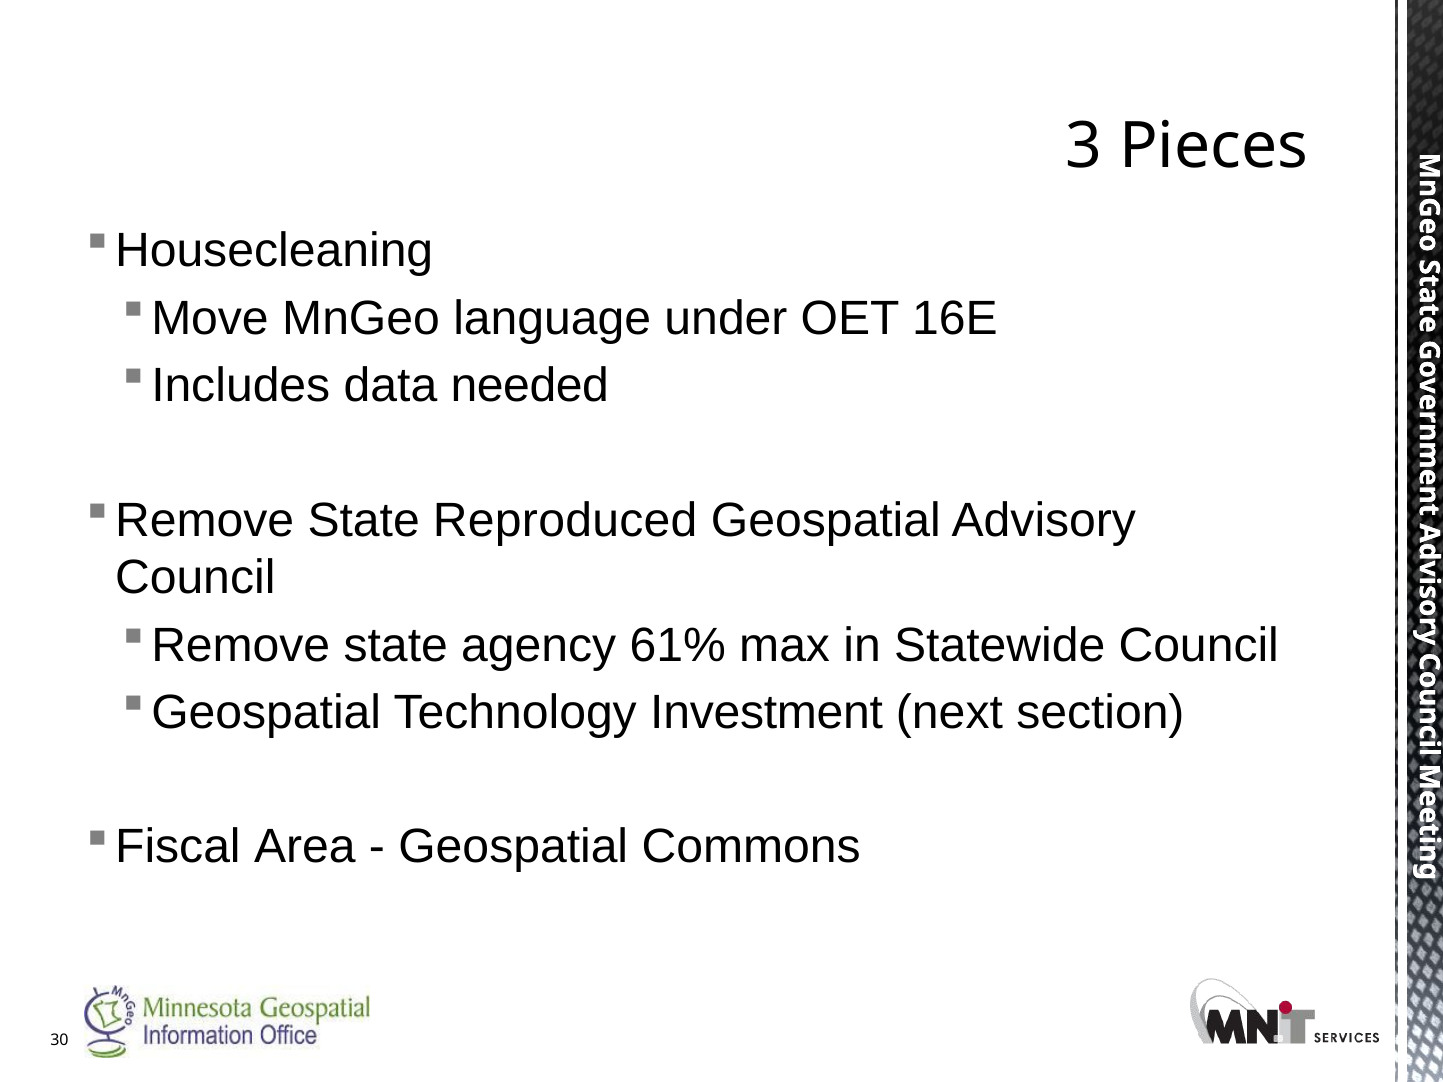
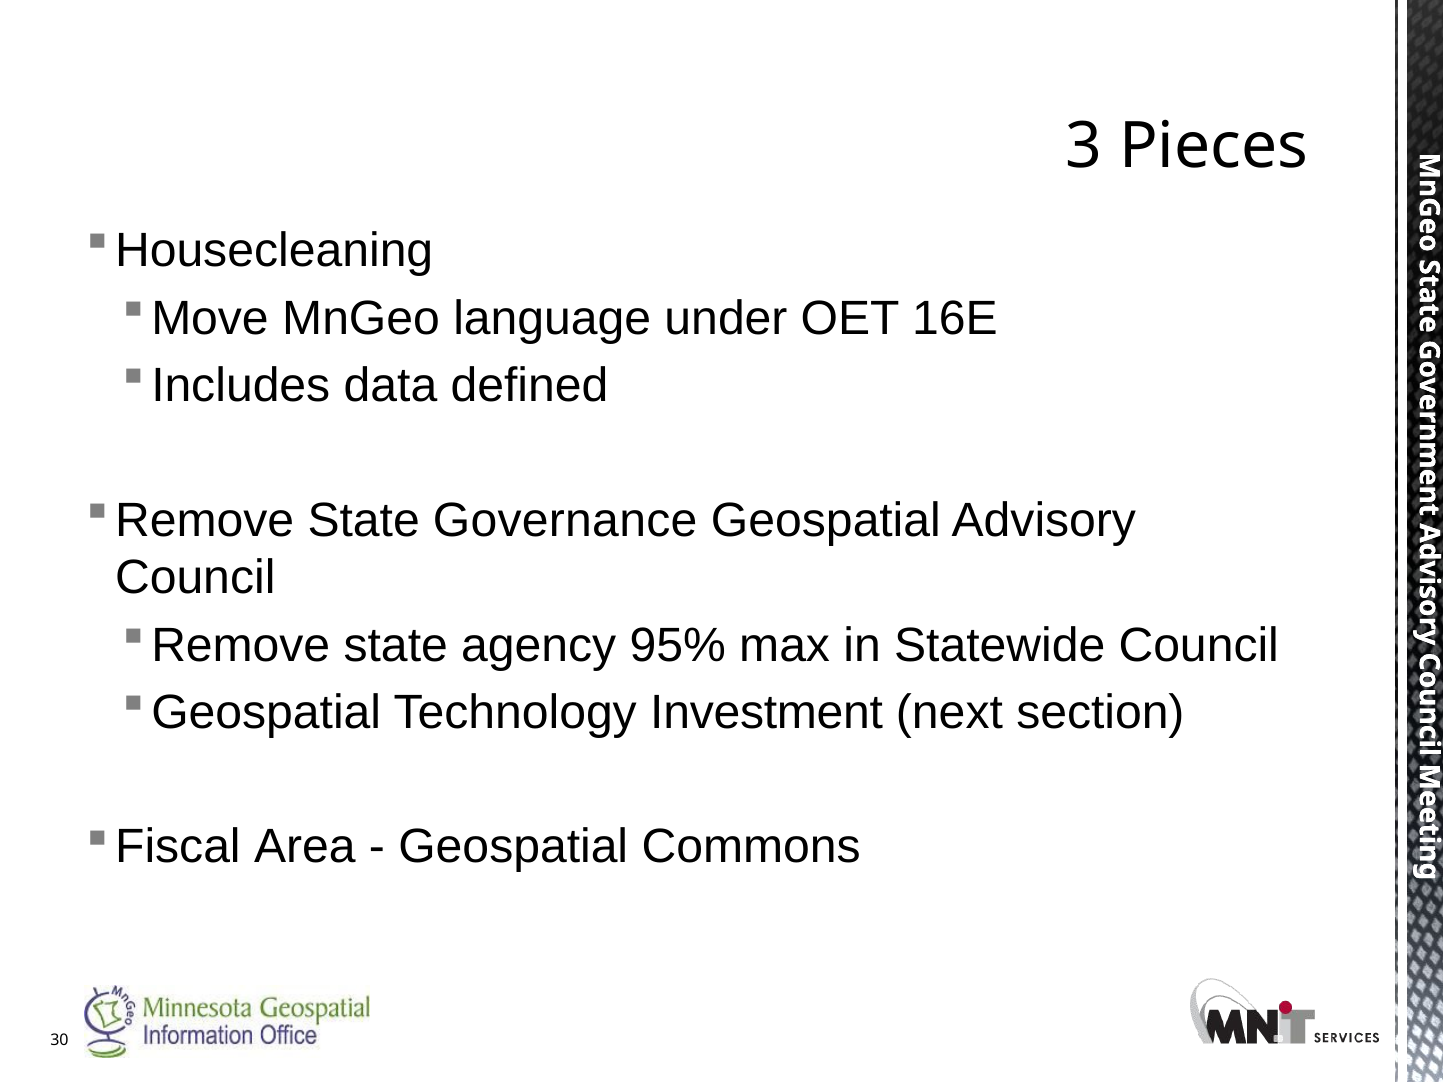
needed: needed -> defined
Reproduced: Reproduced -> Governance
61%: 61% -> 95%
